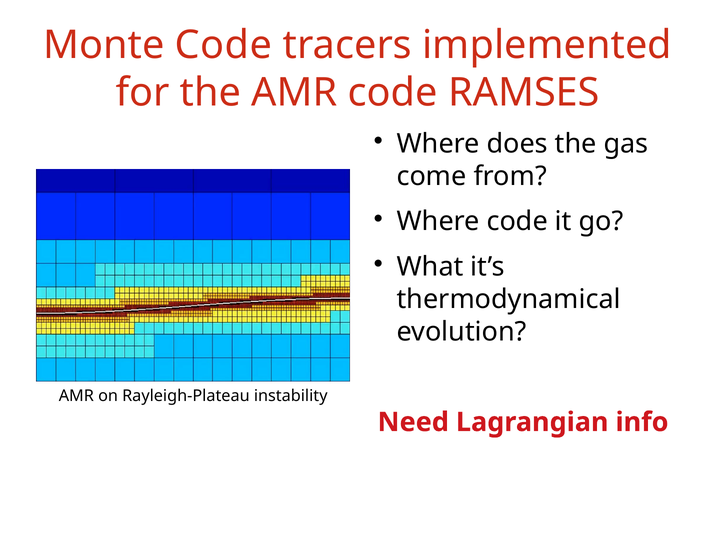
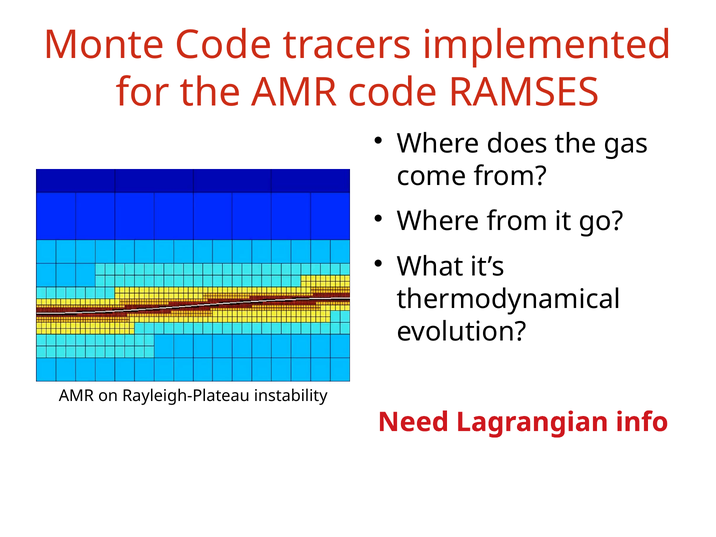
Where code: code -> from
